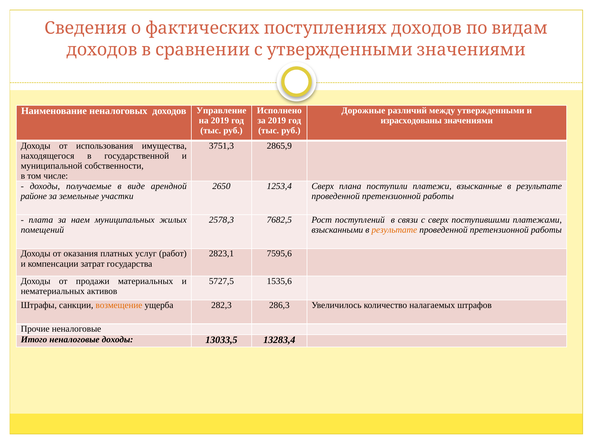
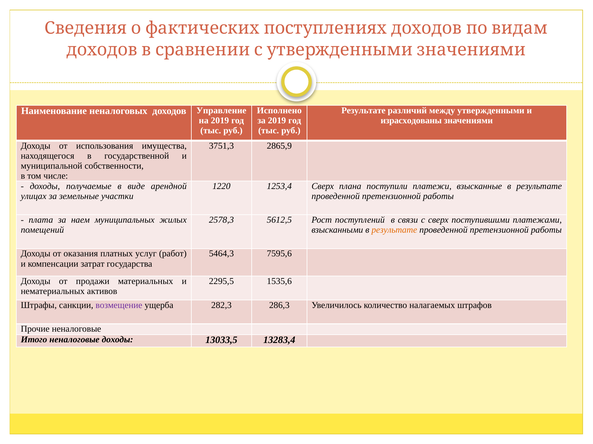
Дорожные at (363, 111): Дорожные -> Результате
2650: 2650 -> 1220
районе: районе -> улицах
7682,5: 7682,5 -> 5612,5
2823,1: 2823,1 -> 5464,3
5727,5: 5727,5 -> 2295,5
возмещение colour: orange -> purple
